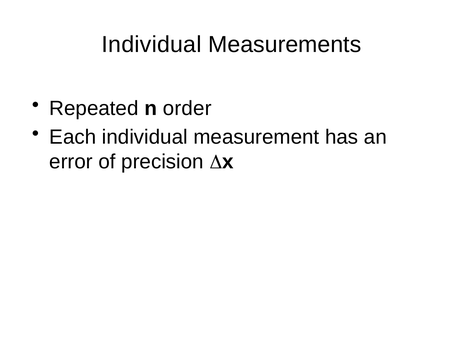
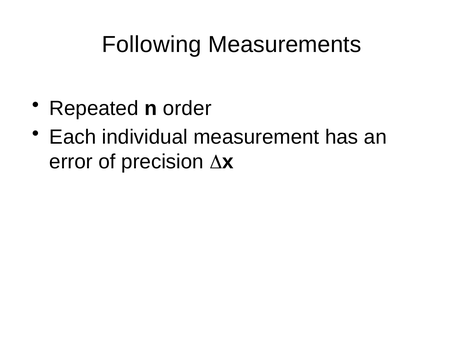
Individual at (152, 44): Individual -> Following
